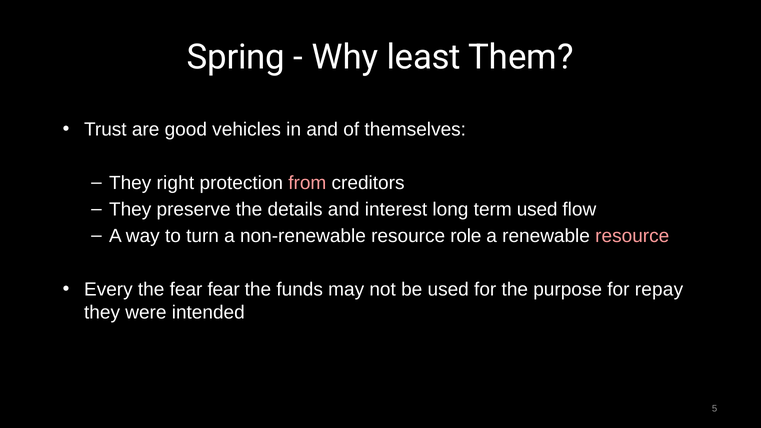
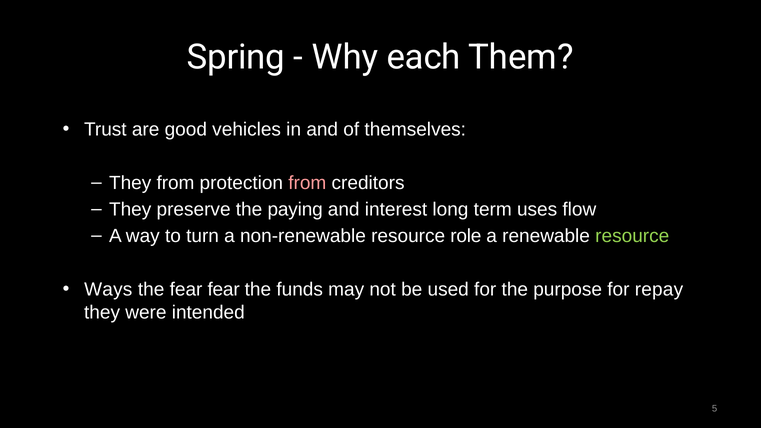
least: least -> each
They right: right -> from
details: details -> paying
term used: used -> uses
resource at (632, 236) colour: pink -> light green
Every: Every -> Ways
